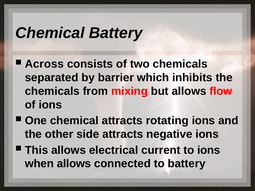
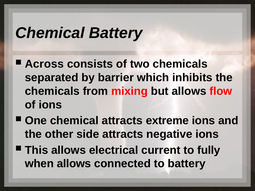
rotating: rotating -> extreme
to ions: ions -> fully
